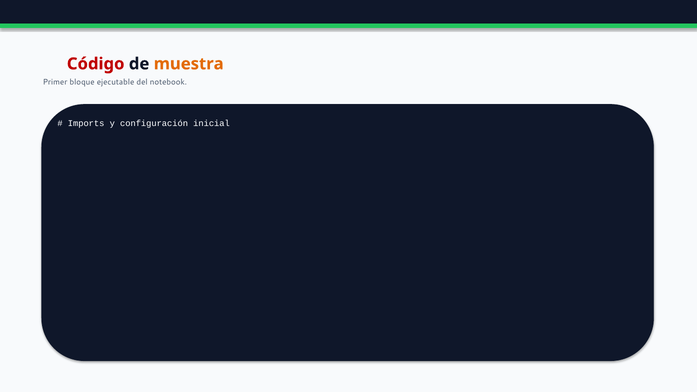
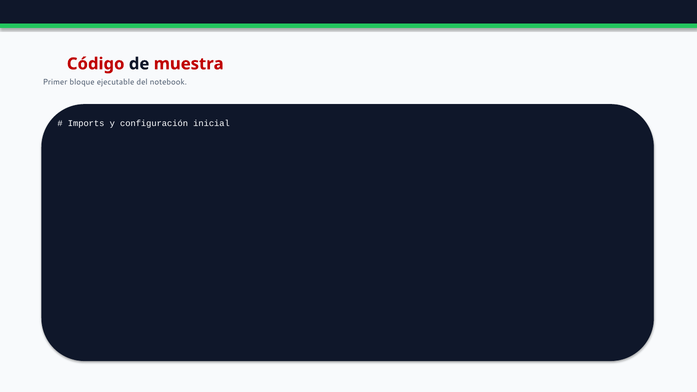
muestra colour: orange -> red
